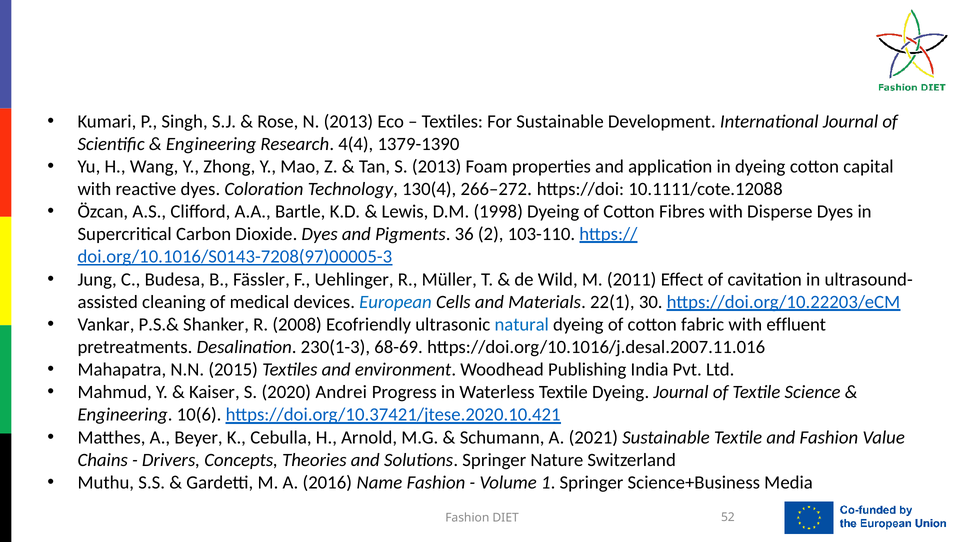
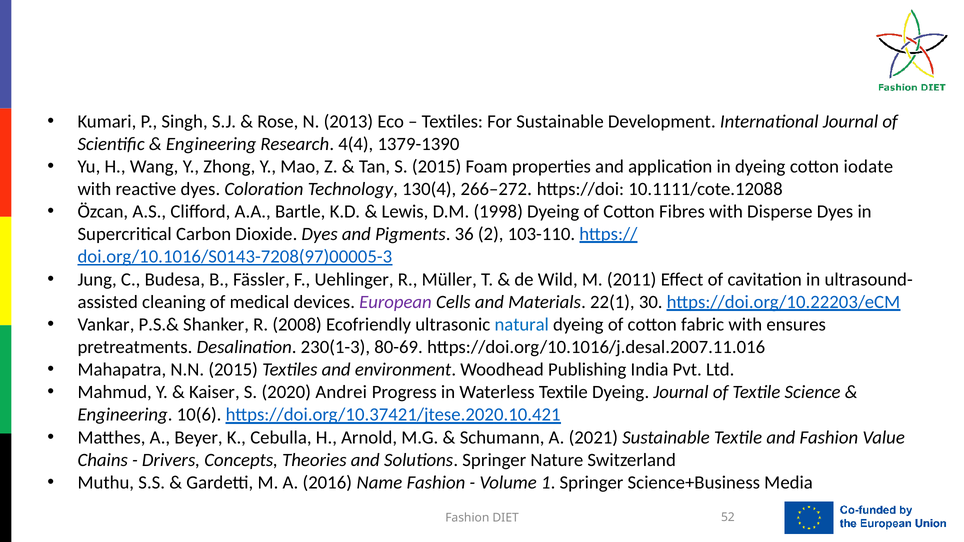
S 2013: 2013 -> 2015
capital: capital -> iodate
European colour: blue -> purple
effluent: effluent -> ensures
68-69: 68-69 -> 80-69
